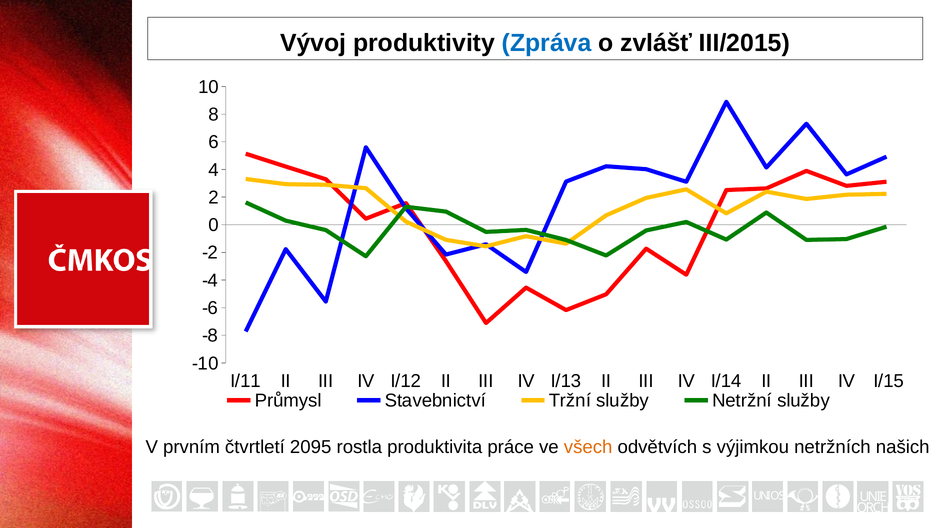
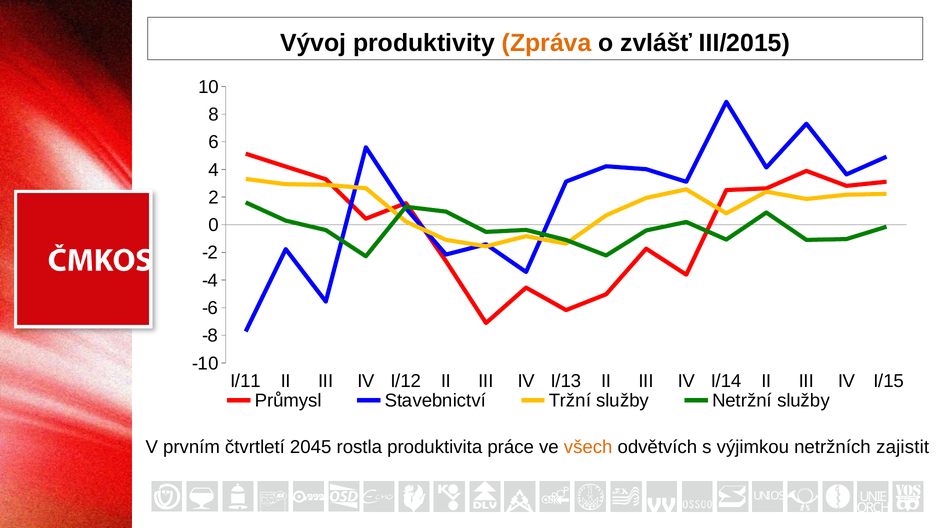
Zpráva colour: blue -> orange
2095: 2095 -> 2045
našich: našich -> zajistit
